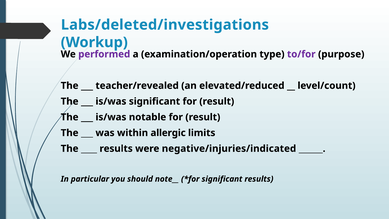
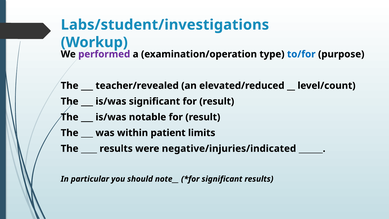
Labs/deleted/investigations: Labs/deleted/investigations -> Labs/student/investigations
to/for colour: purple -> blue
allergic: allergic -> patient
